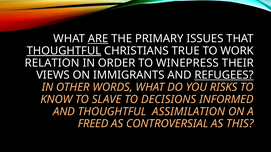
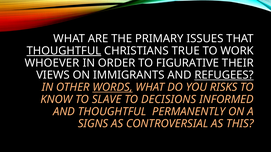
ARE underline: present -> none
RELATION: RELATION -> WHOEVER
WINEPRESS: WINEPRESS -> FIGURATIVE
WORDS underline: none -> present
ASSIMILATION: ASSIMILATION -> PERMANENTLY
FREED: FREED -> SIGNS
